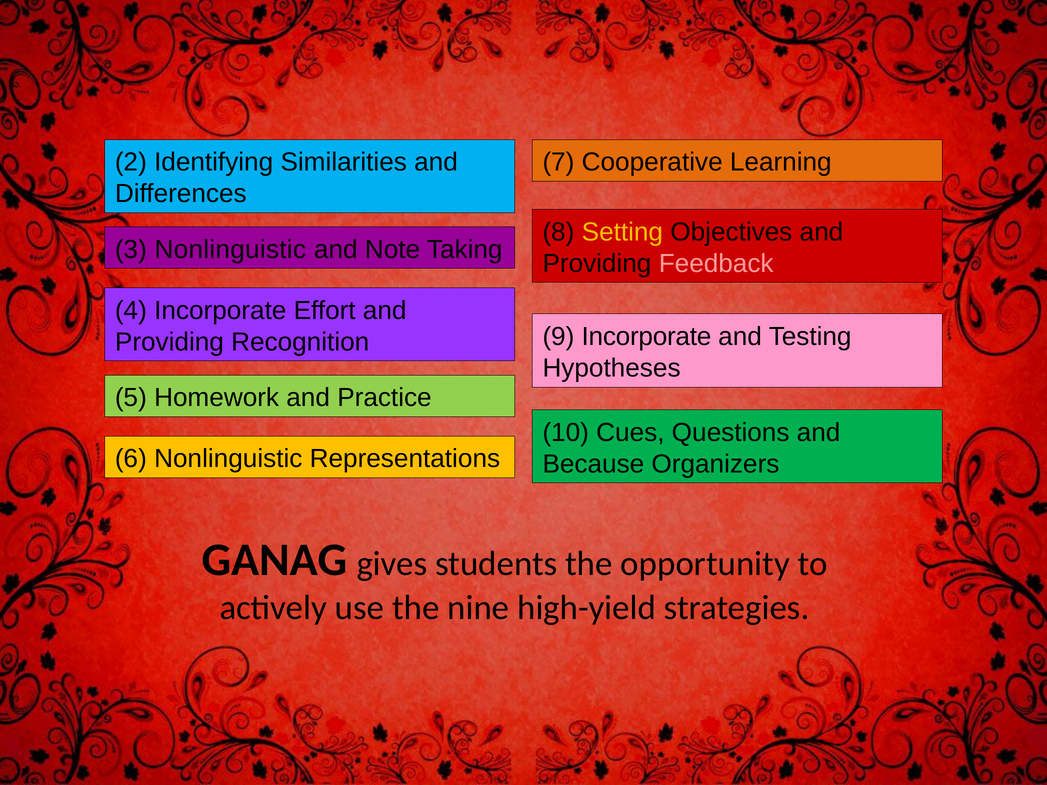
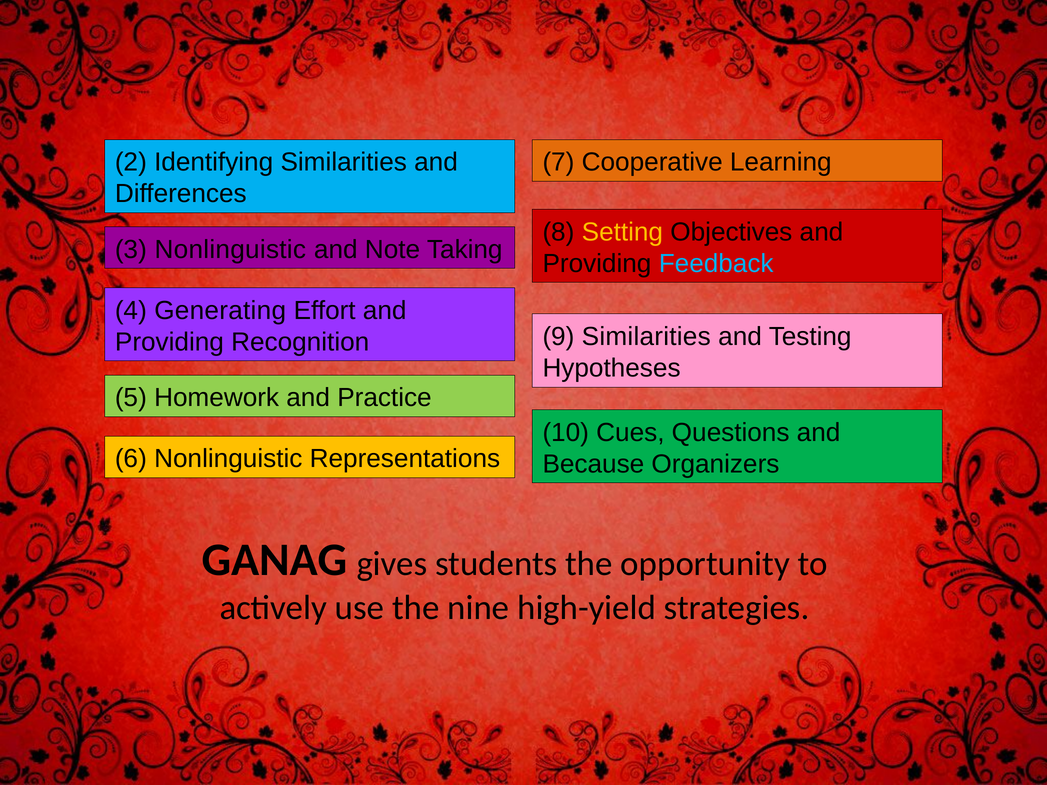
Feedback colour: pink -> light blue
4 Incorporate: Incorporate -> Generating
9 Incorporate: Incorporate -> Similarities
